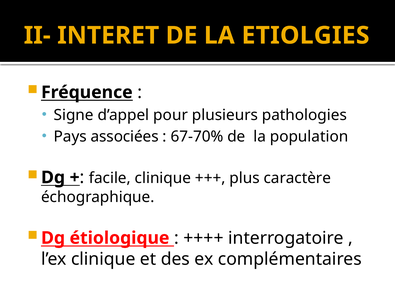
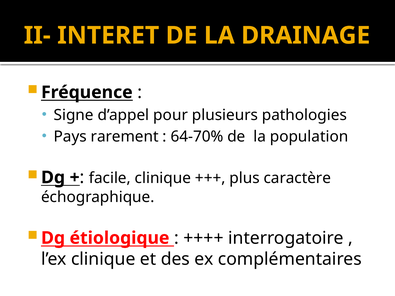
ETIOLGIES: ETIOLGIES -> DRAINAGE
associées: associées -> rarement
67-70%: 67-70% -> 64-70%
